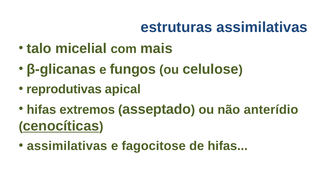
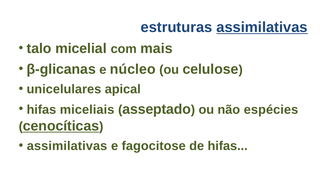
assimilativas at (262, 27) underline: none -> present
fungos: fungos -> núcleo
reprodutivas: reprodutivas -> unicelulares
extremos: extremos -> miceliais
anterídio: anterídio -> espécies
